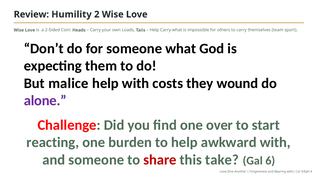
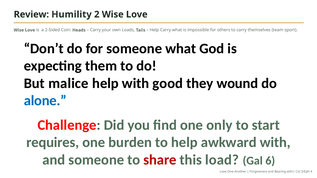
costs: costs -> good
alone colour: purple -> blue
over: over -> only
reacting: reacting -> requires
take: take -> load
